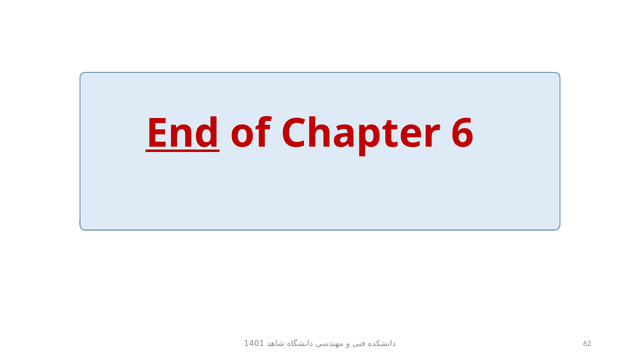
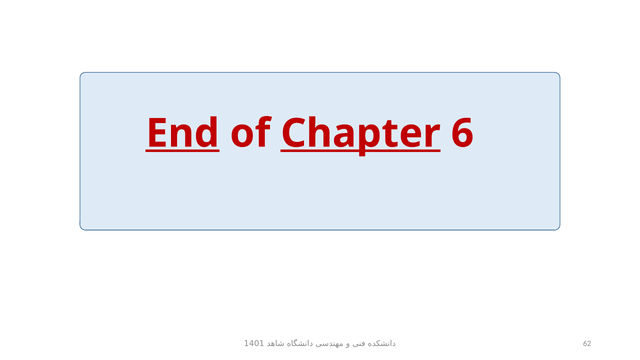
Chapter underline: none -> present
